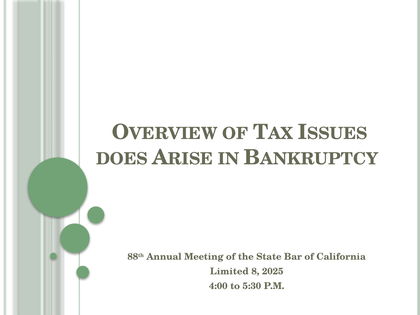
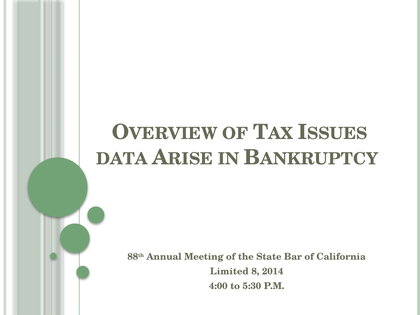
DOES: DOES -> DATA
2025: 2025 -> 2014
